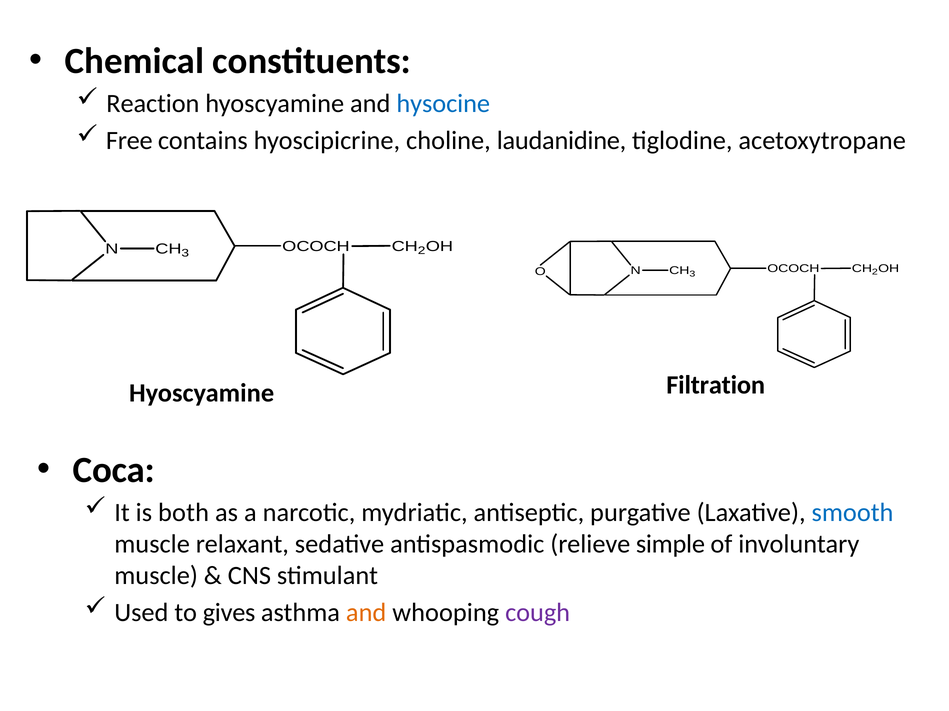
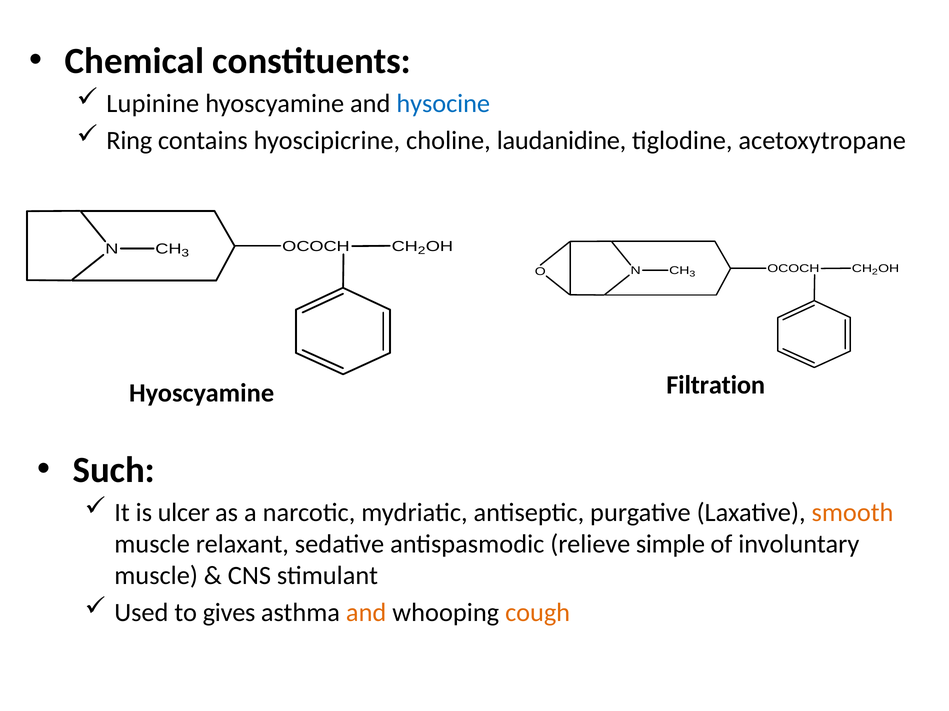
Reaction: Reaction -> Lupinine
Free: Free -> Ring
Coca: Coca -> Such
both: both -> ulcer
smooth colour: blue -> orange
cough colour: purple -> orange
